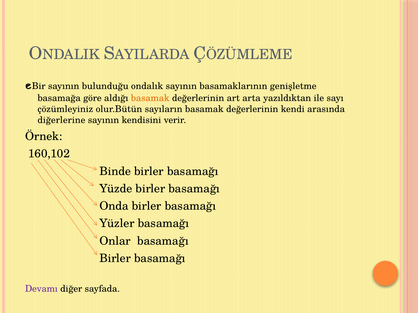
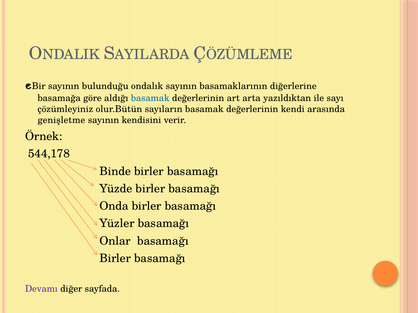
genişletme: genişletme -> diğerlerine
basamak at (150, 98) colour: orange -> blue
diğerlerine: diğerlerine -> genişletme
160,102: 160,102 -> 544,178
